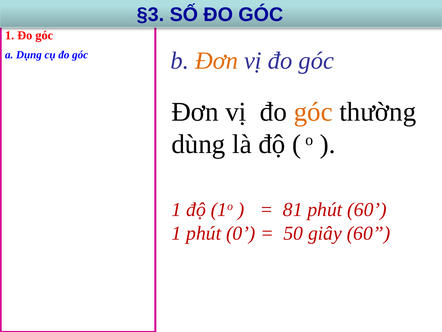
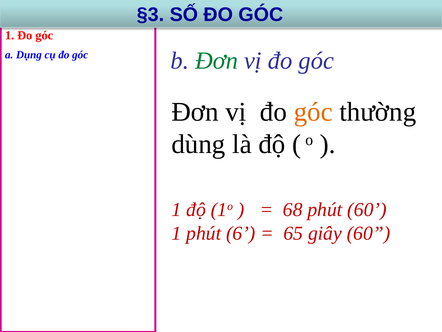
Đơn at (217, 61) colour: orange -> green
81: 81 -> 68
0: 0 -> 6
50: 50 -> 65
